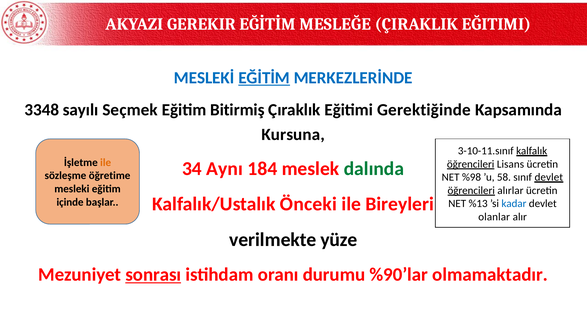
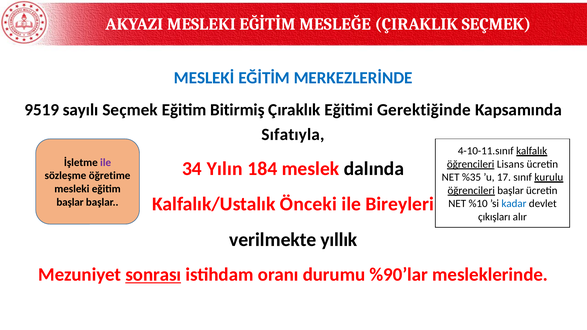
AKYAZI GEREKIR: GEREKIR -> MESLEKI
ÇIRAKLIK EĞITIMI: EĞITIMI -> SEÇMEK
EĞİTİM at (264, 78) underline: present -> none
3348: 3348 -> 9519
Kursuna: Kursuna -> Sıfatıyla
3-10-11.sınıf: 3-10-11.sınıf -> 4-10-11.sınıf
ile at (106, 163) colour: orange -> purple
Aynı: Aynı -> Yılın
dalında colour: green -> black
%98: %98 -> %35
58: 58 -> 17
sınıf devlet: devlet -> kurulu
öğrencileri alırlar: alırlar -> başlar
içinde at (70, 202): içinde -> başlar
%13: %13 -> %10
olanlar: olanlar -> çıkışları
yüze: yüze -> yıllık
olmamaktadır: olmamaktadır -> mesleklerinde
